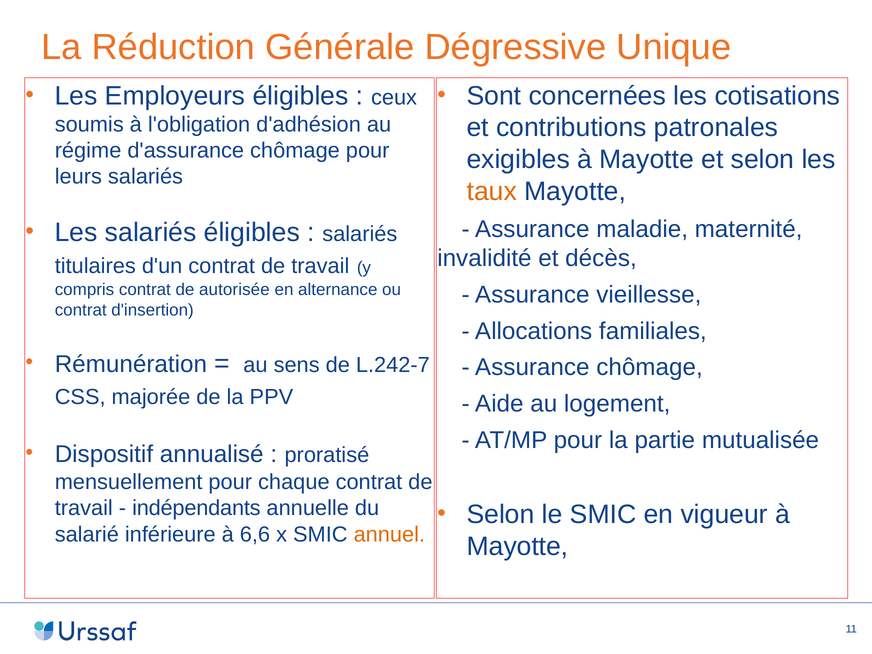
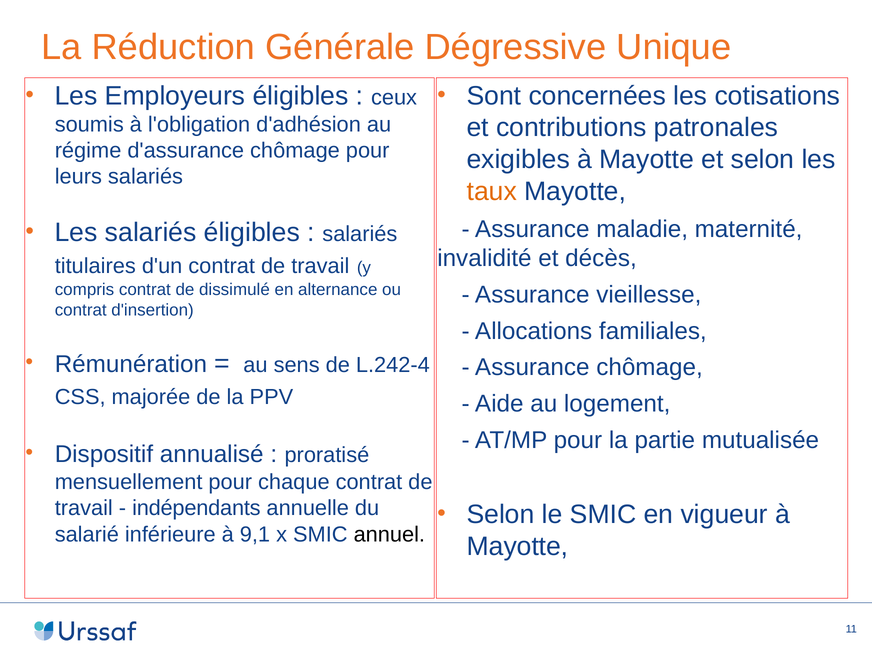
autorisée: autorisée -> dissimulé
L.242-7: L.242-7 -> L.242-4
6,6: 6,6 -> 9,1
annuel colour: orange -> black
